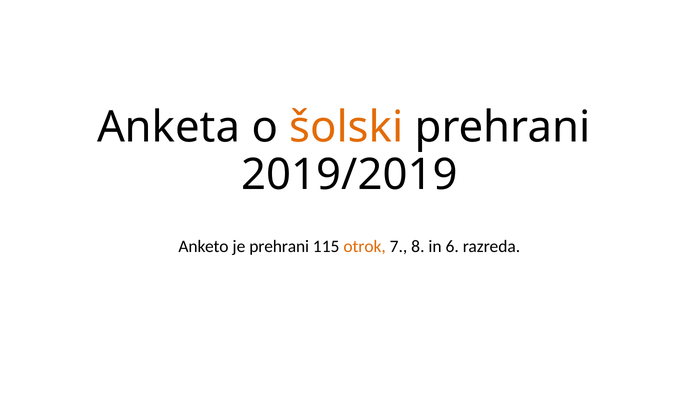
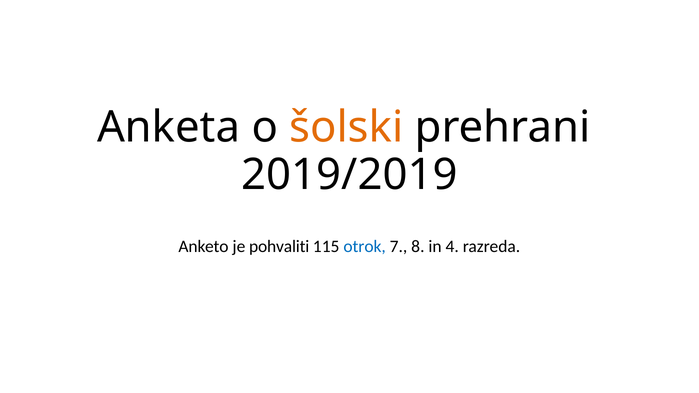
je prehrani: prehrani -> pohvaliti
otrok colour: orange -> blue
6: 6 -> 4
